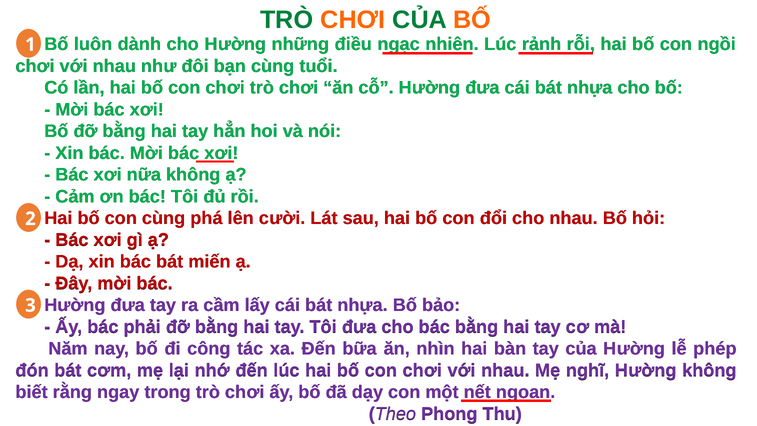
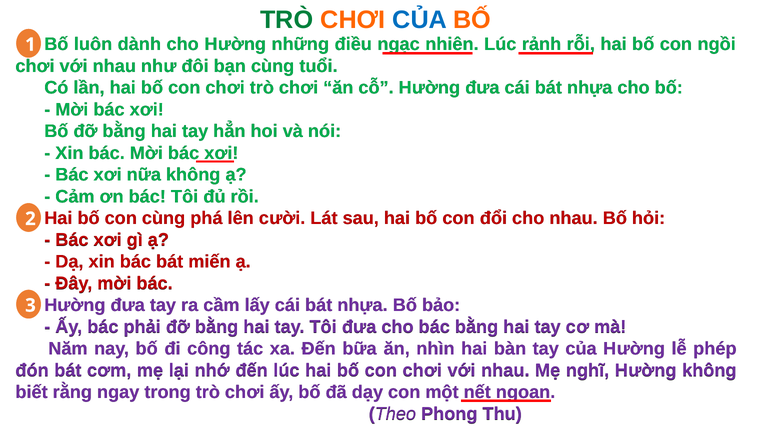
CỦA at (420, 20) colour: green -> blue
